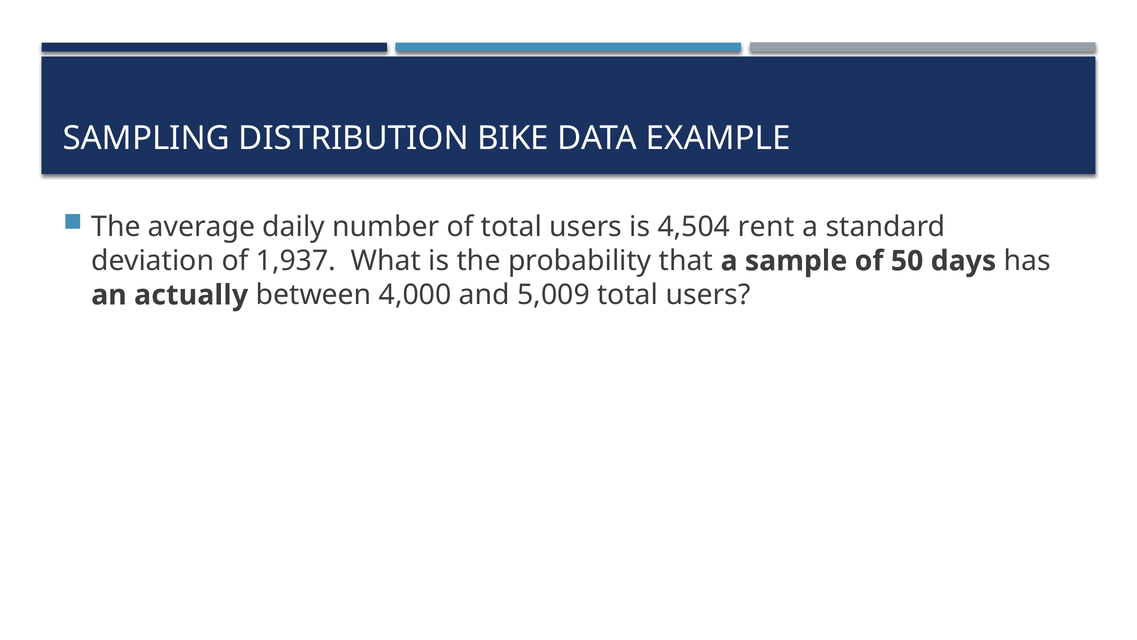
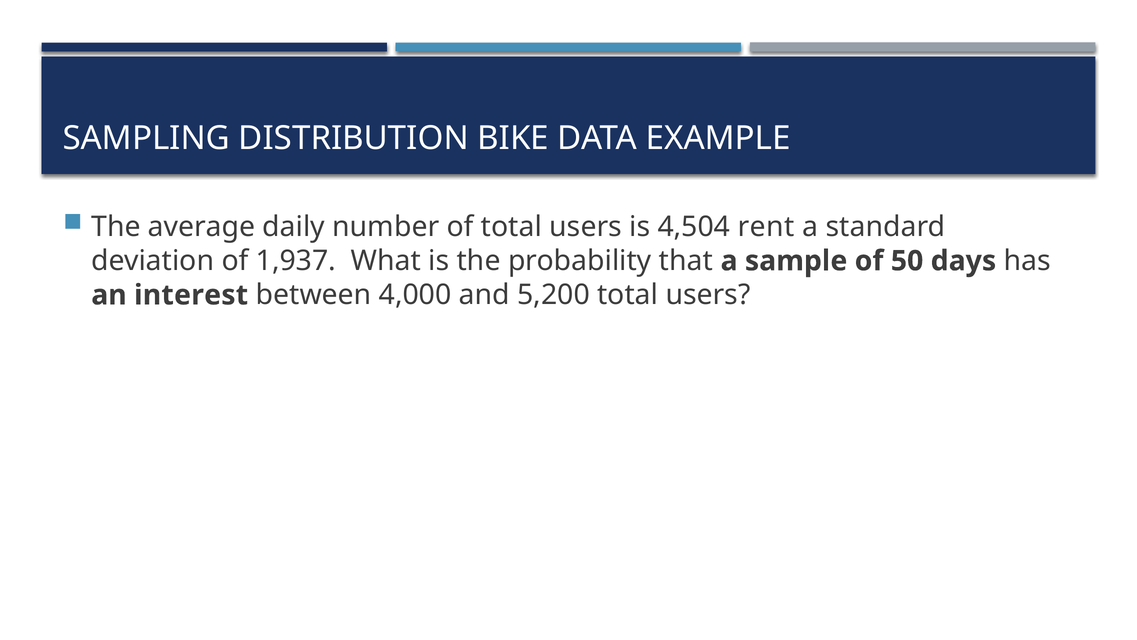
actually: actually -> interest
5,009: 5,009 -> 5,200
